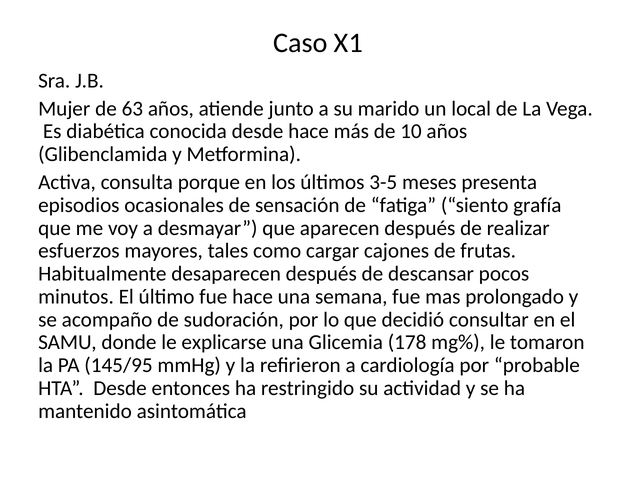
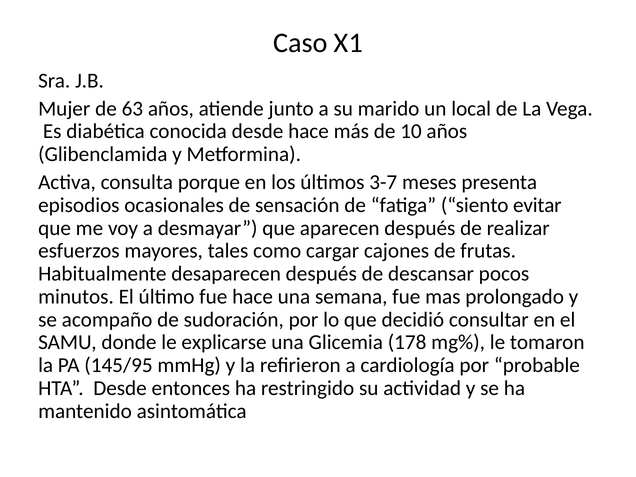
3-5: 3-5 -> 3-7
grafía: grafía -> evitar
